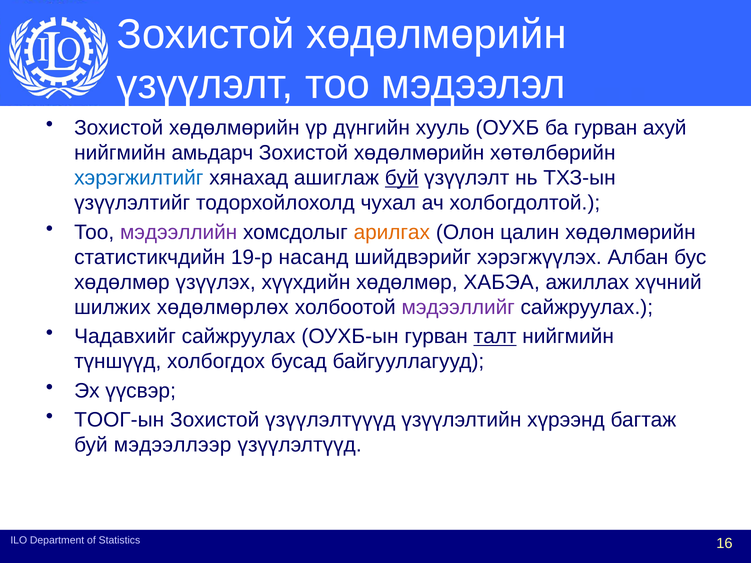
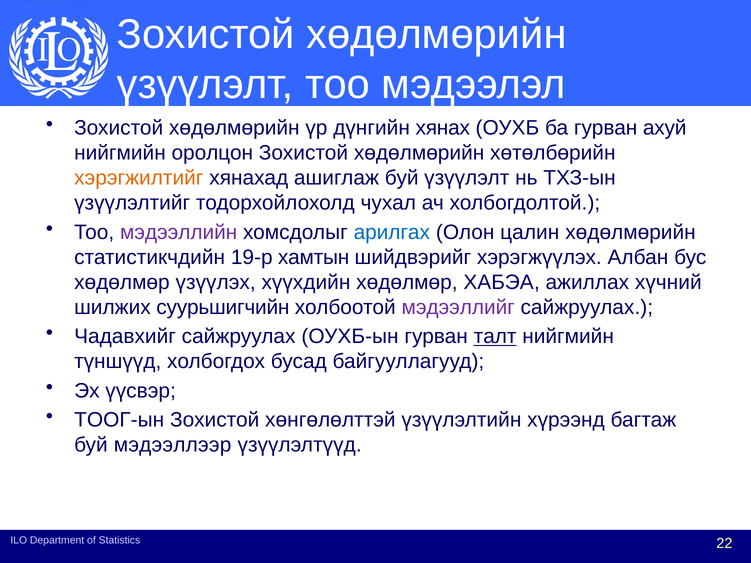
хууль: хууль -> хянах
амьдарч: амьдарч -> оролцон
хэрэгжилтийг colour: blue -> orange
буй at (402, 178) underline: present -> none
арилгах colour: orange -> blue
насанд: насанд -> хамтын
хөдөлмөрлөх: хөдөлмөрлөх -> суурьшигчийн
үзүүлэлтүүүд: үзүүлэлтүүүд -> хөнгөлөлттэй
16: 16 -> 22
